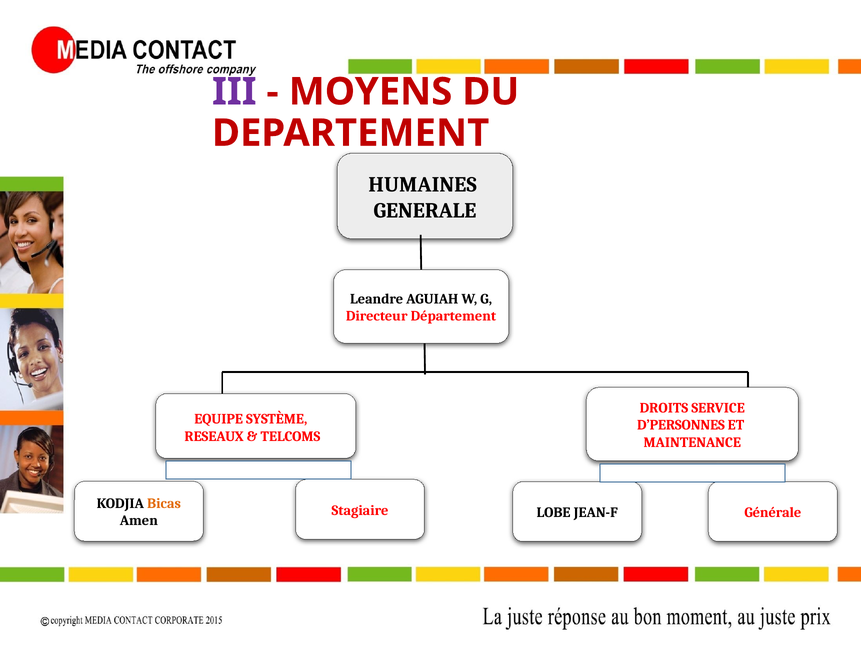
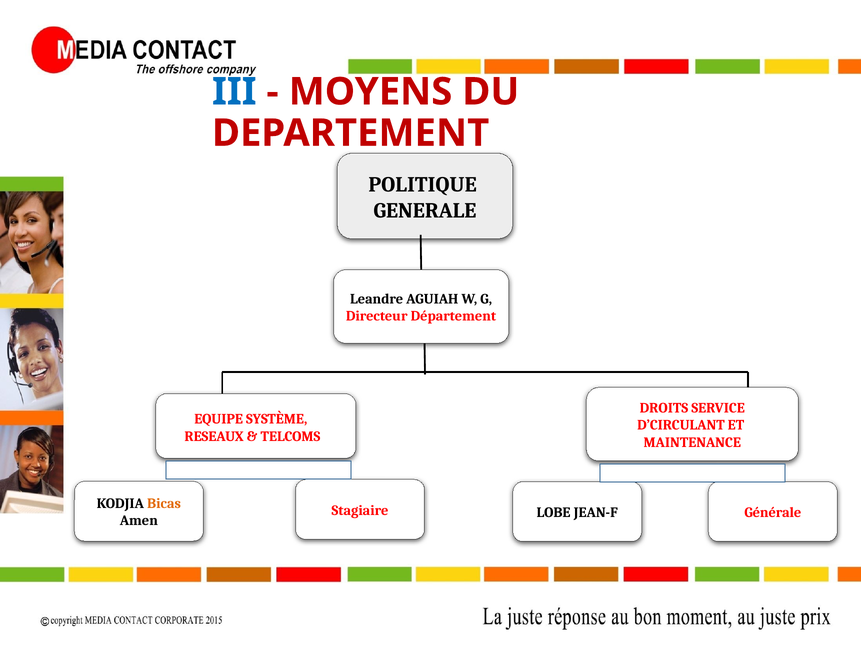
III colour: purple -> blue
HUMAINES: HUMAINES -> POLITIQUE
D’PERSONNES: D’PERSONNES -> D’CIRCULANT
